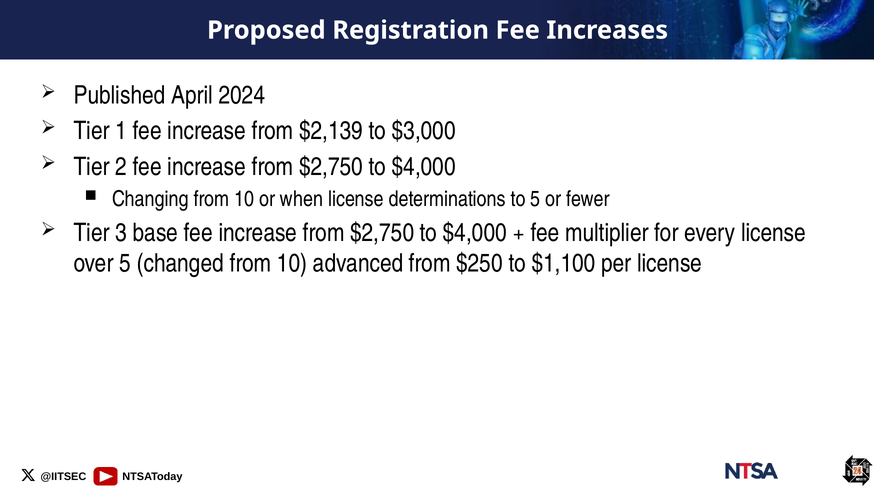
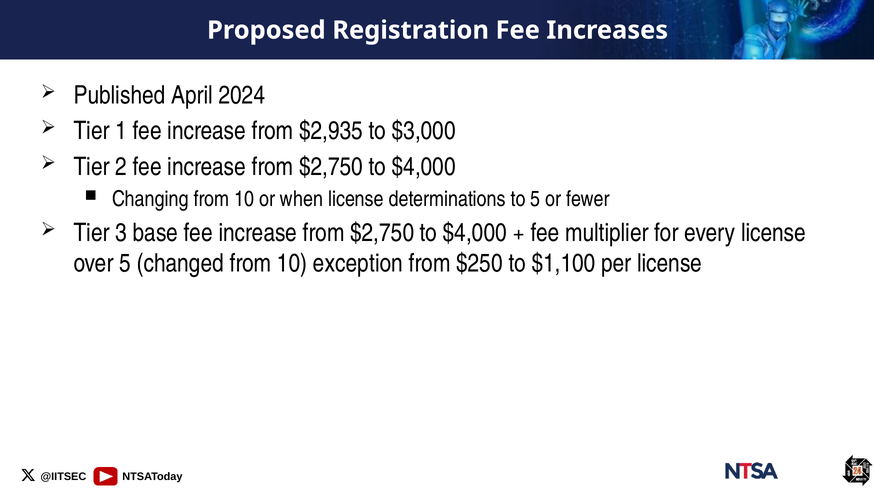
$2,139: $2,139 -> $2,935
advanced: advanced -> exception
